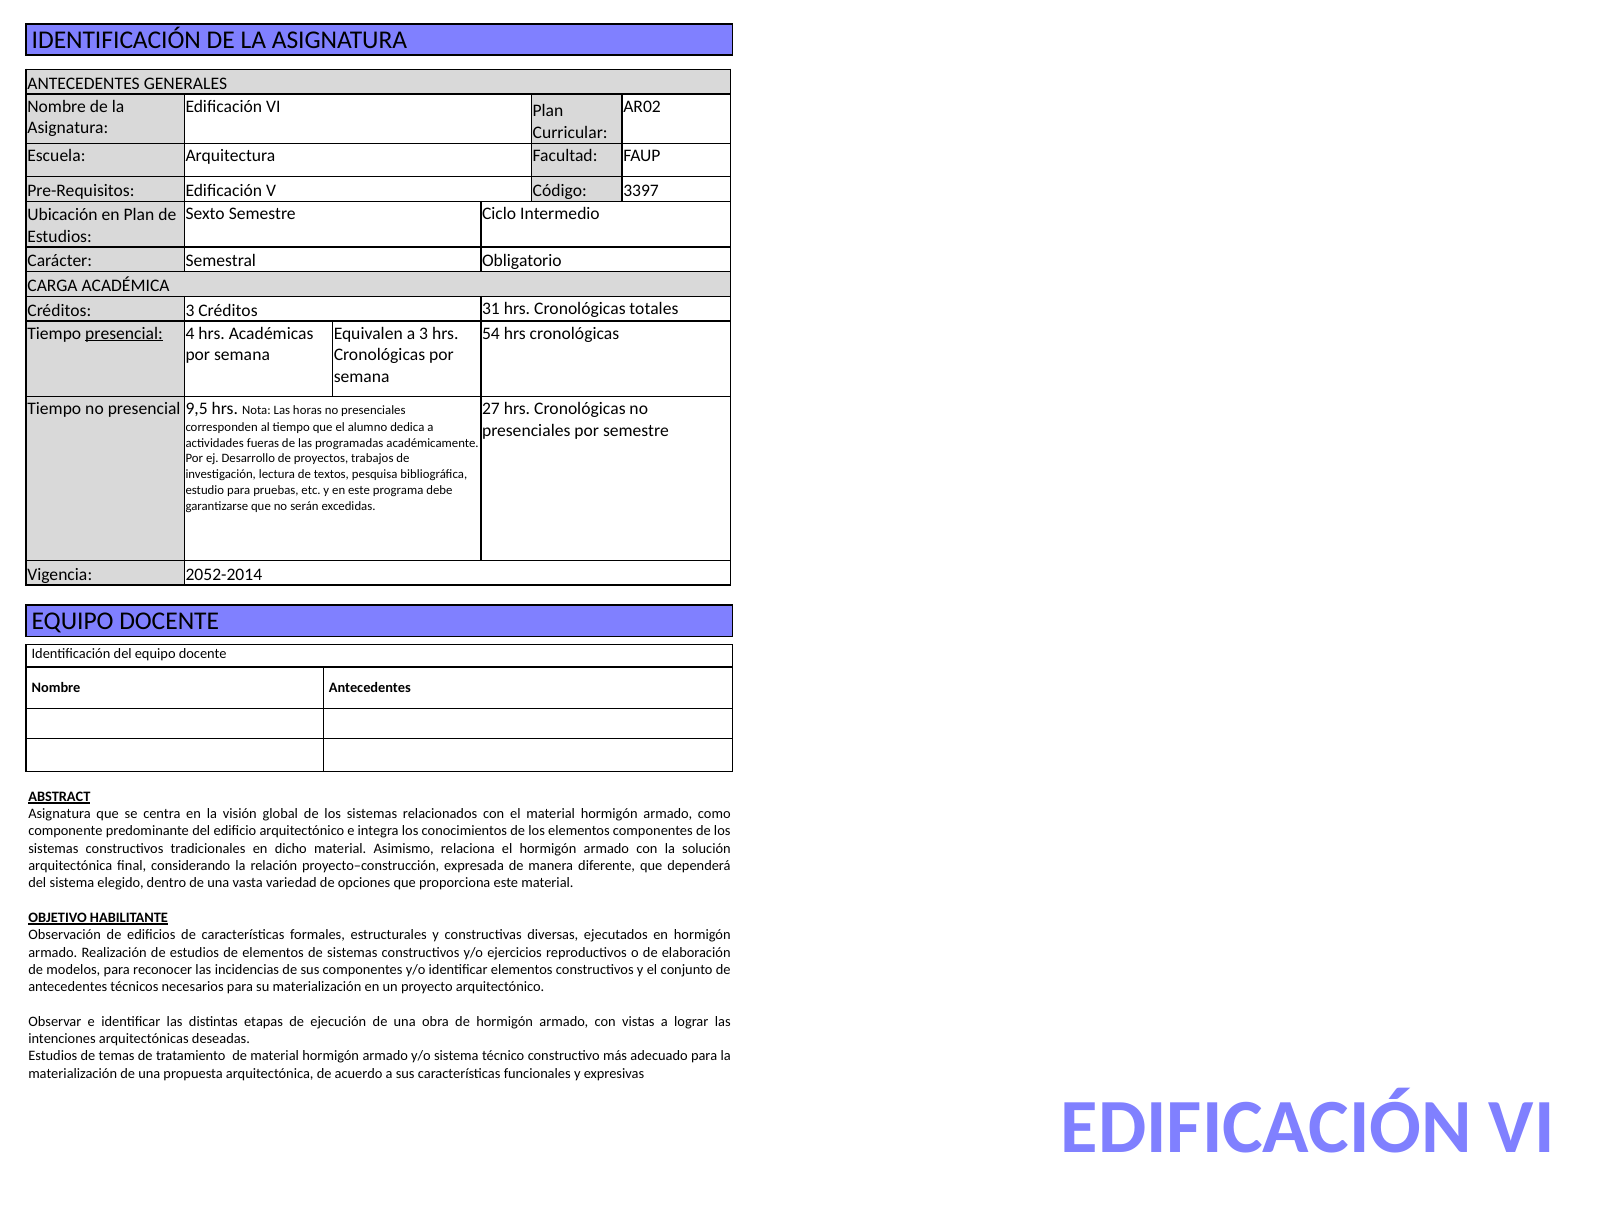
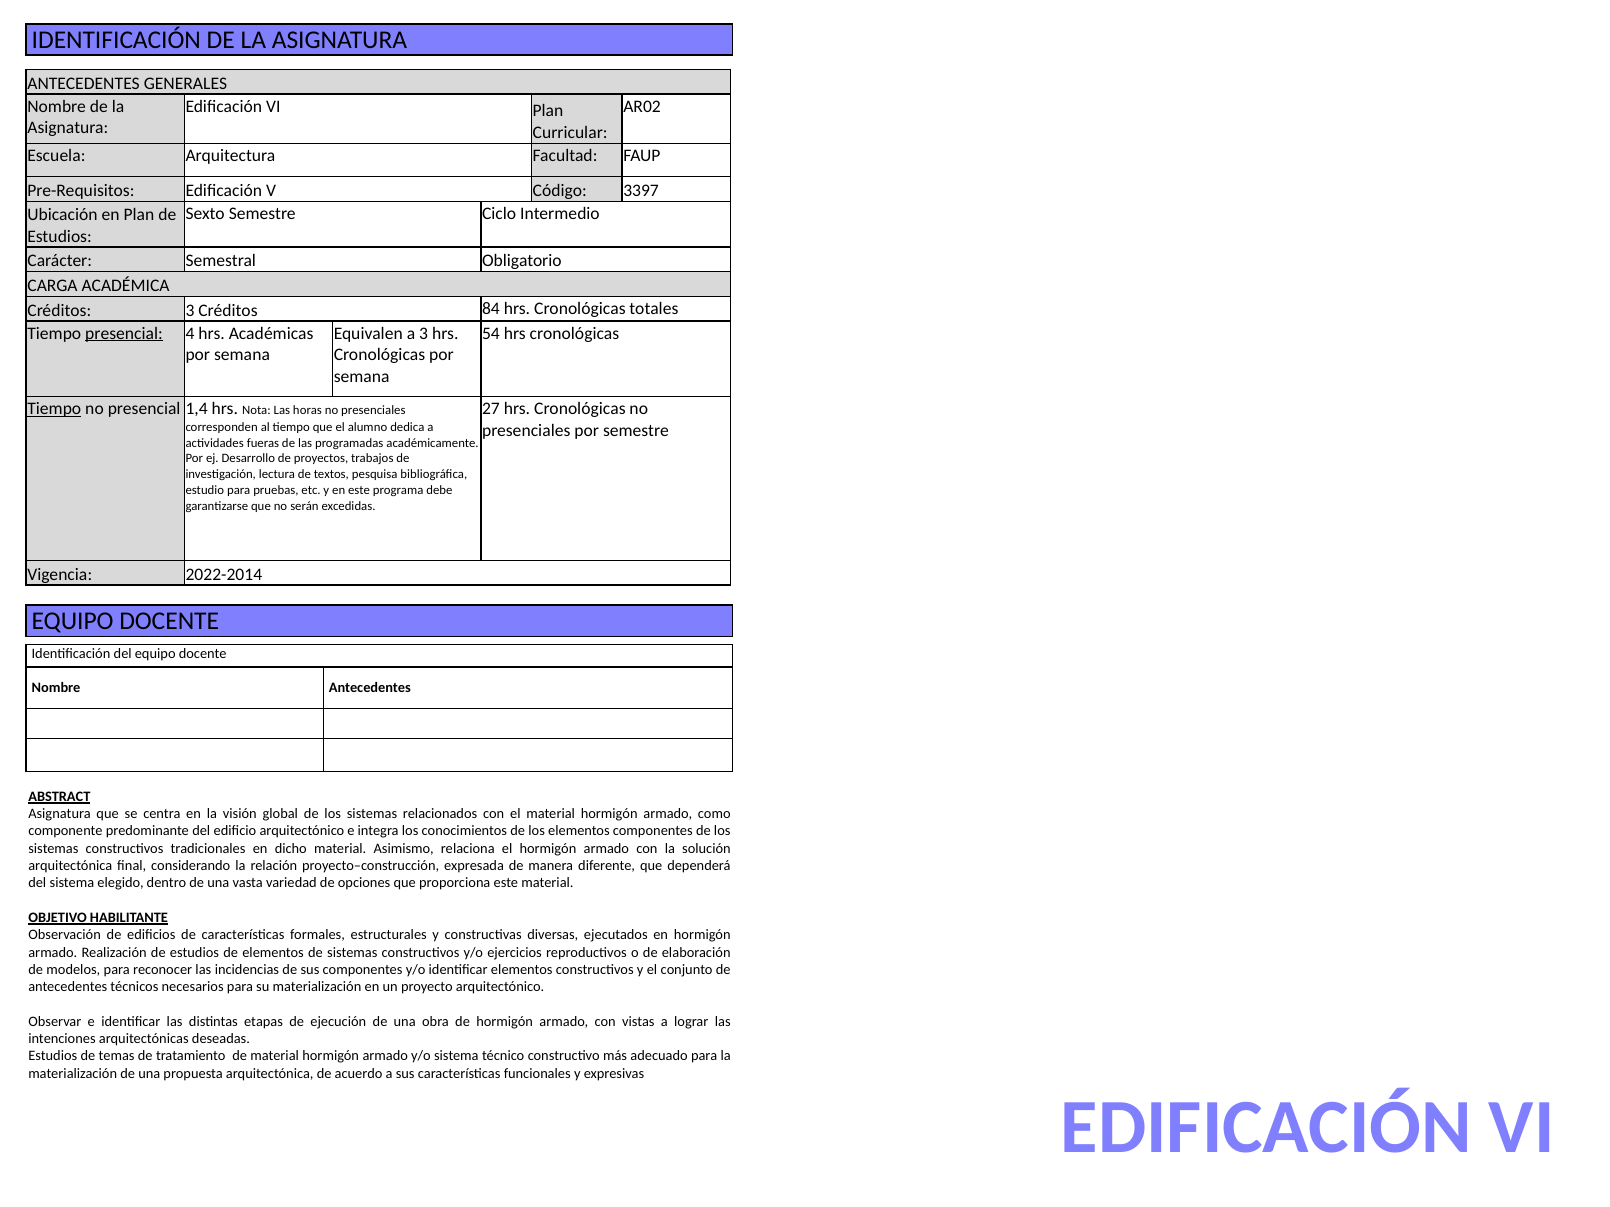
31: 31 -> 84
Tiempo at (54, 409) underline: none -> present
9,5: 9,5 -> 1,4
2052-2014: 2052-2014 -> 2022-2014
